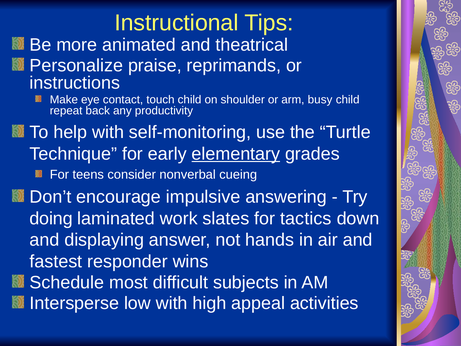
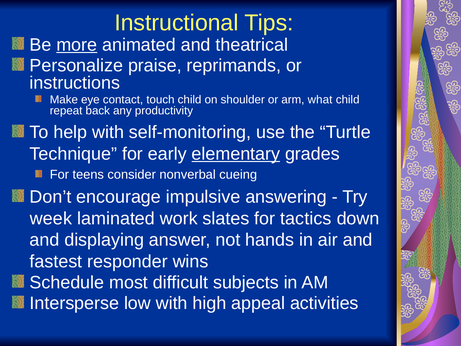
more underline: none -> present
busy: busy -> what
doing: doing -> week
